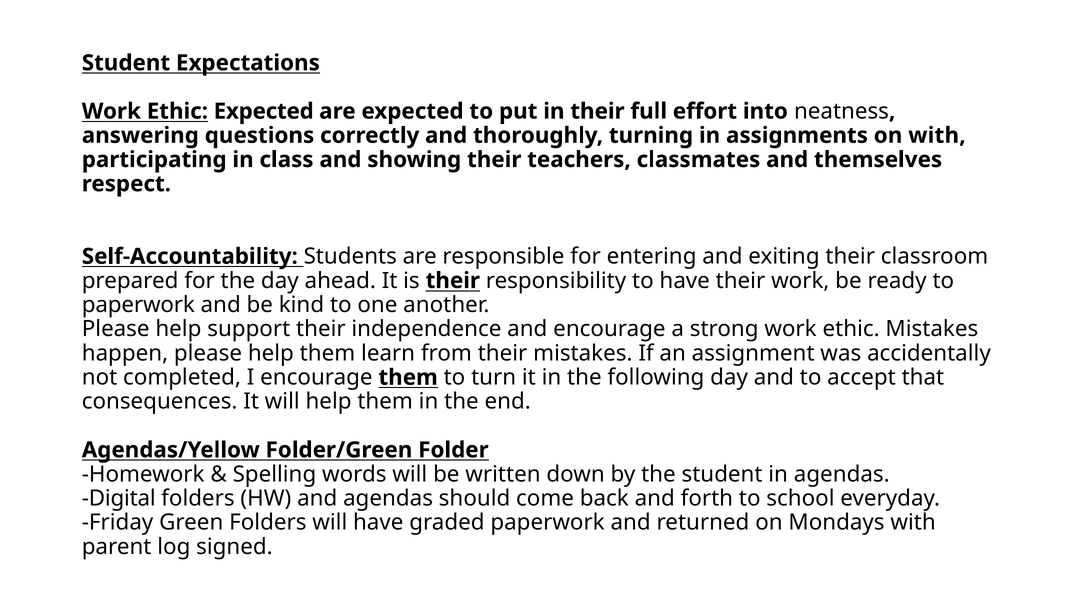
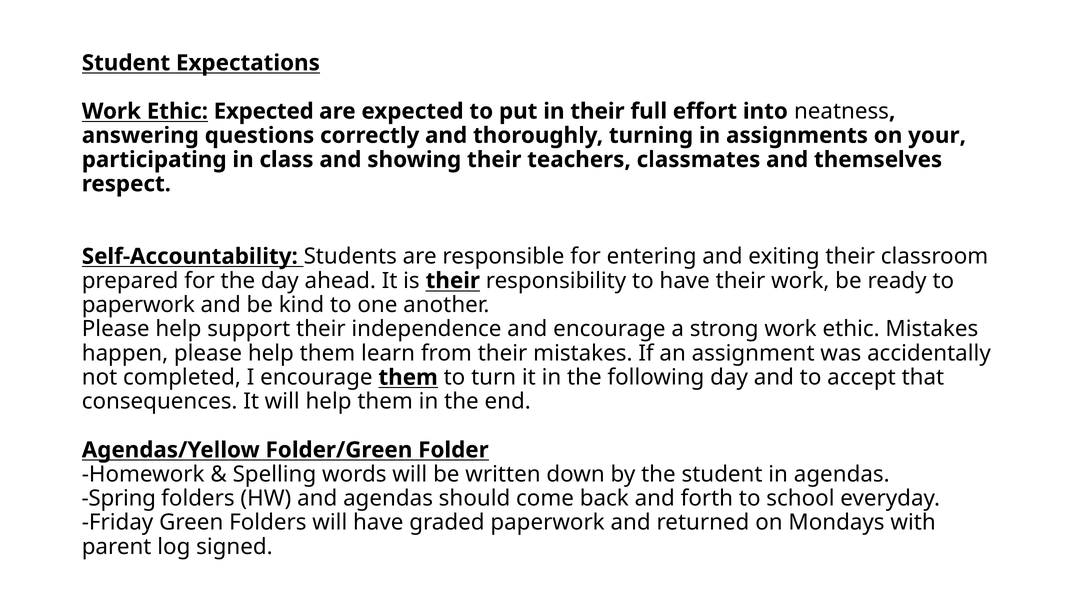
on with: with -> your
Digital: Digital -> Spring
